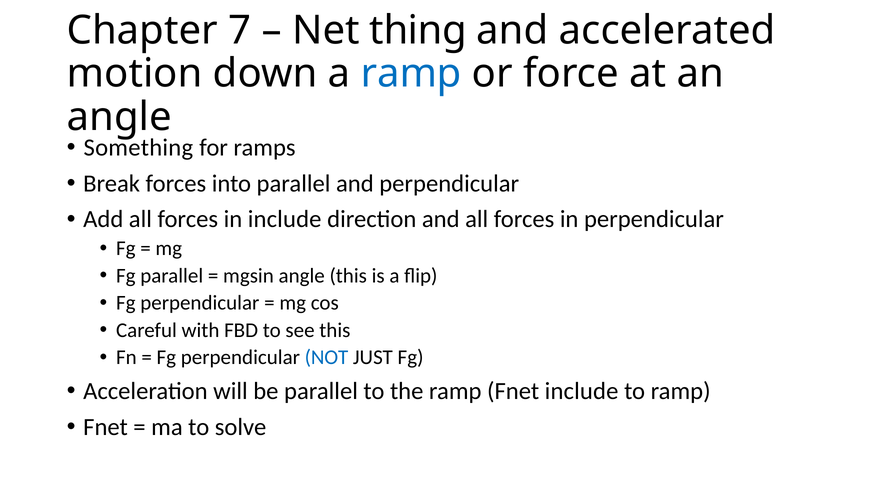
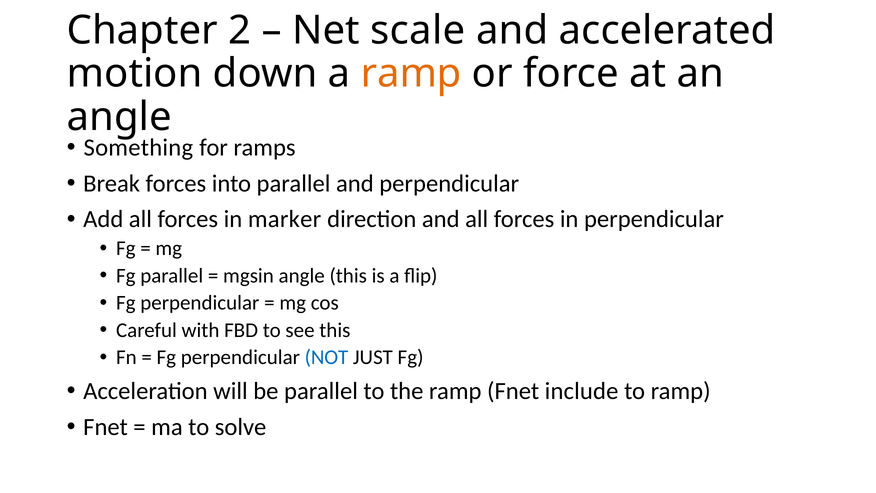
7: 7 -> 2
thing: thing -> scale
ramp at (411, 74) colour: blue -> orange
in include: include -> marker
